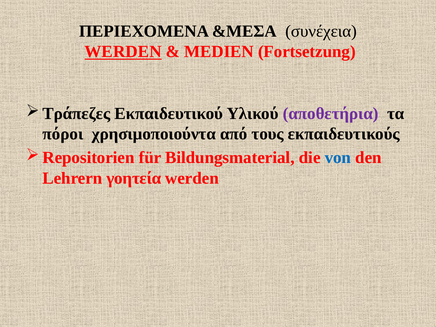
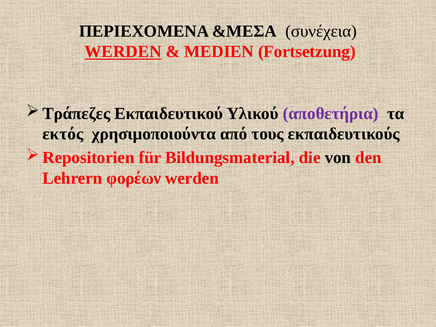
πόροι: πόροι -> εκτός
von colour: blue -> black
γοητεία: γοητεία -> φορέων
